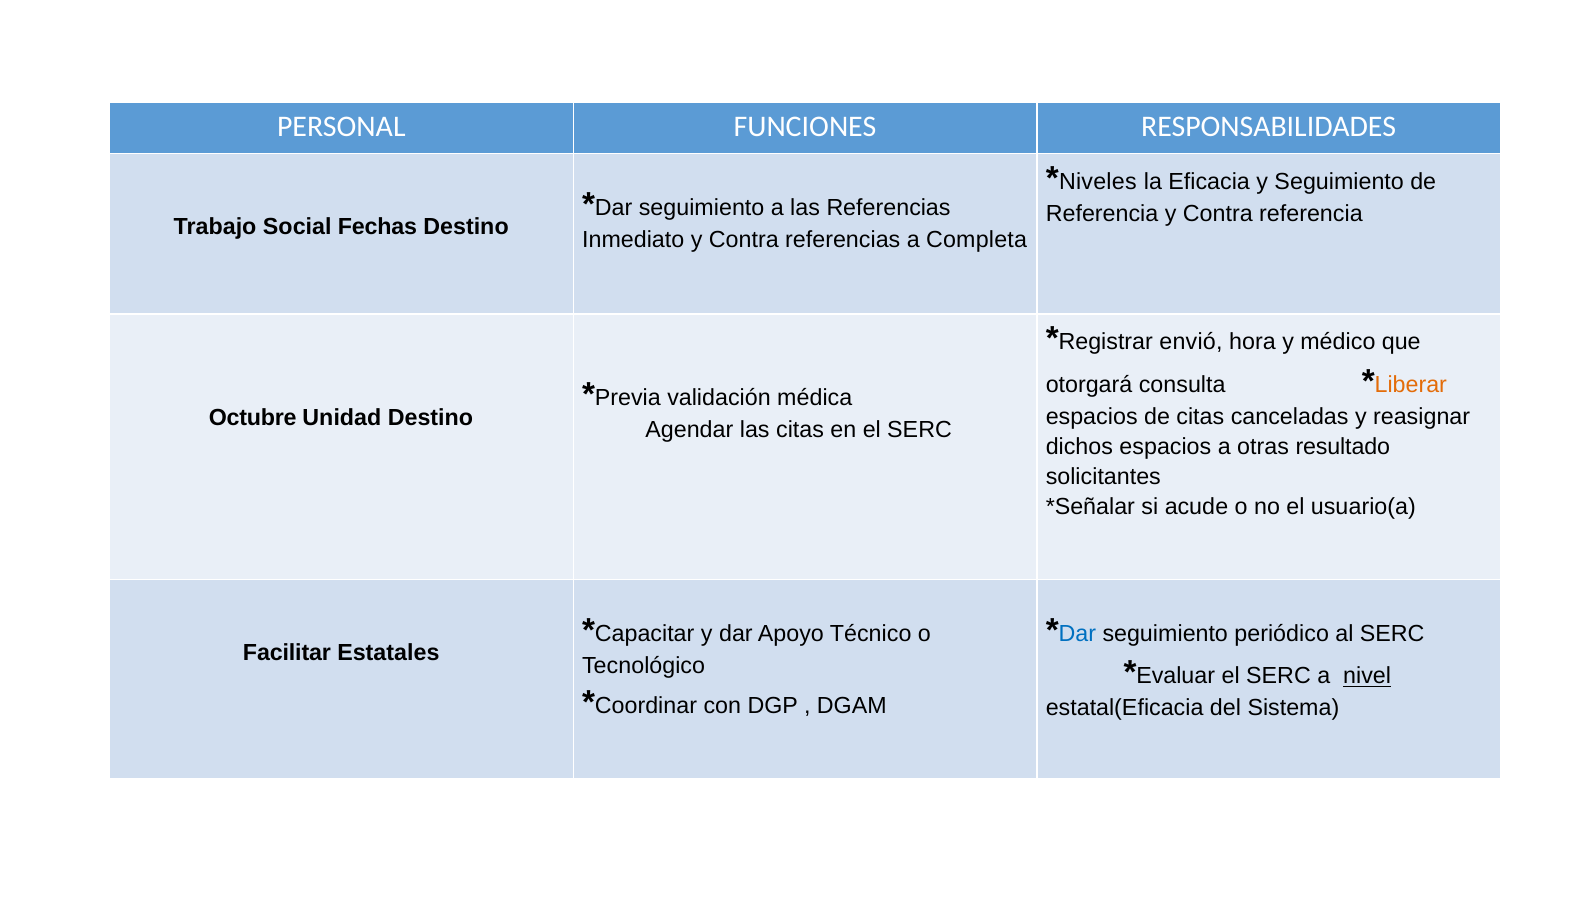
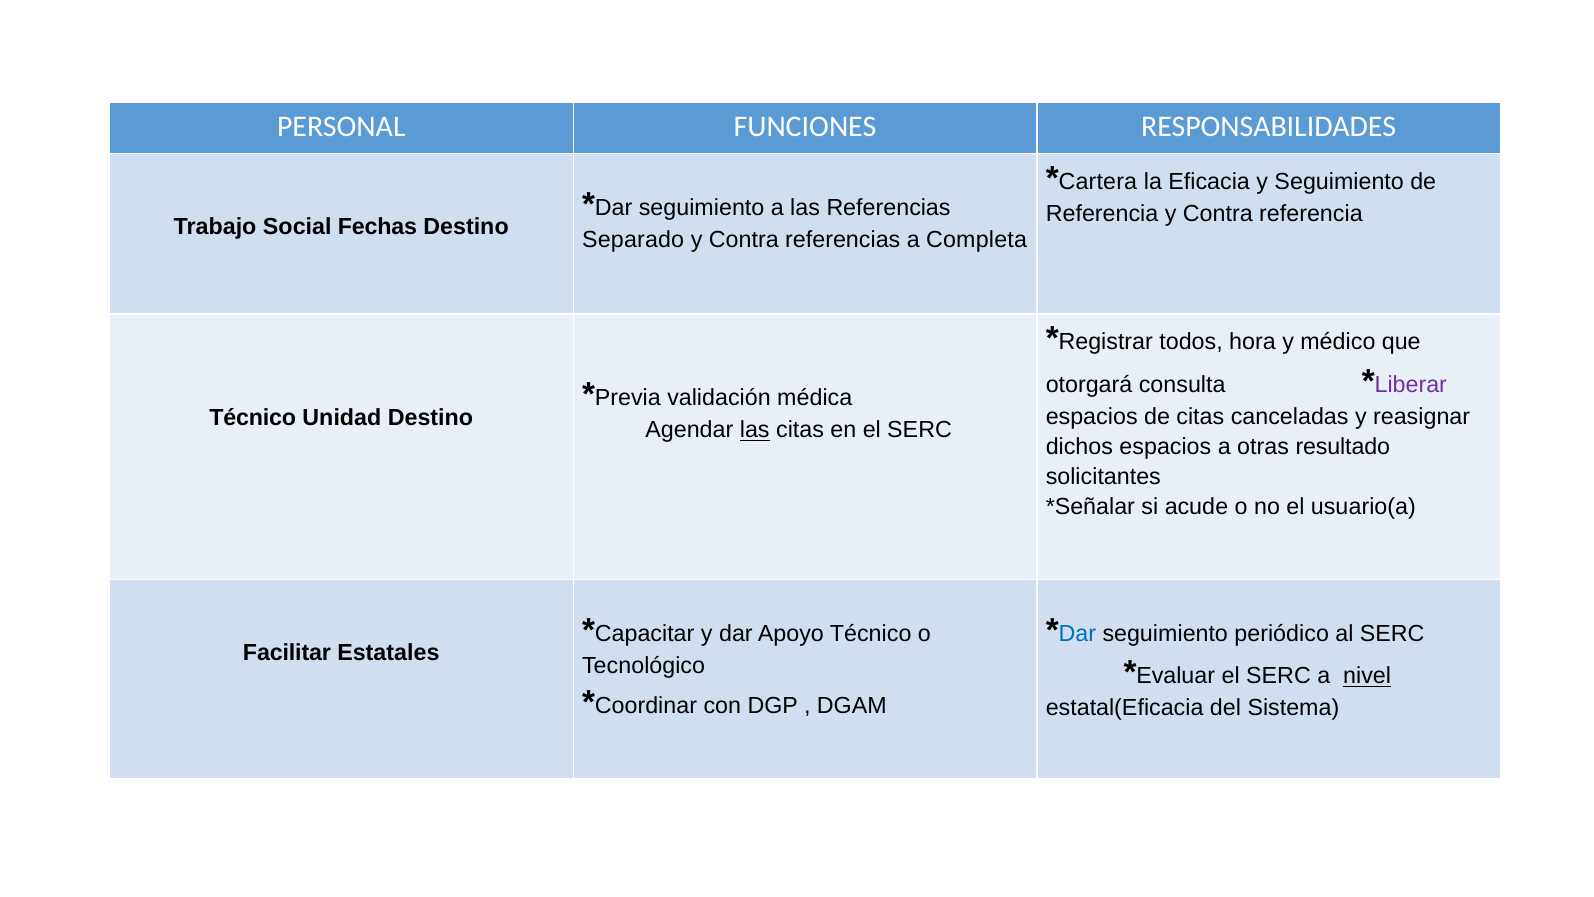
Niveles: Niveles -> Cartera
Inmediato: Inmediato -> Separado
envió: envió -> todos
Liberar colour: orange -> purple
Octubre at (253, 417): Octubre -> Técnico
las at (755, 430) underline: none -> present
